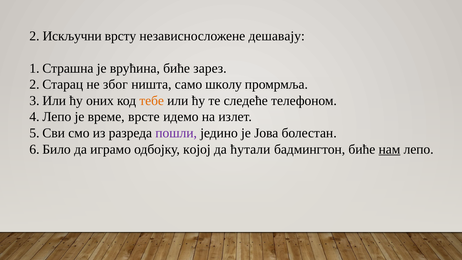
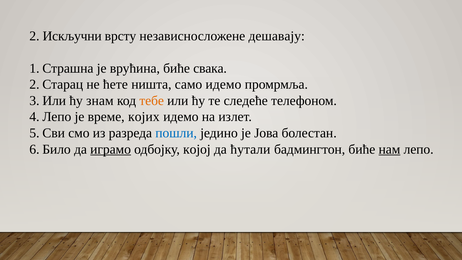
зарез: зарез -> свака
због: због -> ћете
само школу: школу -> идемо
оних: оних -> знам
врсте: врсте -> којих
пошли colour: purple -> blue
играмо underline: none -> present
